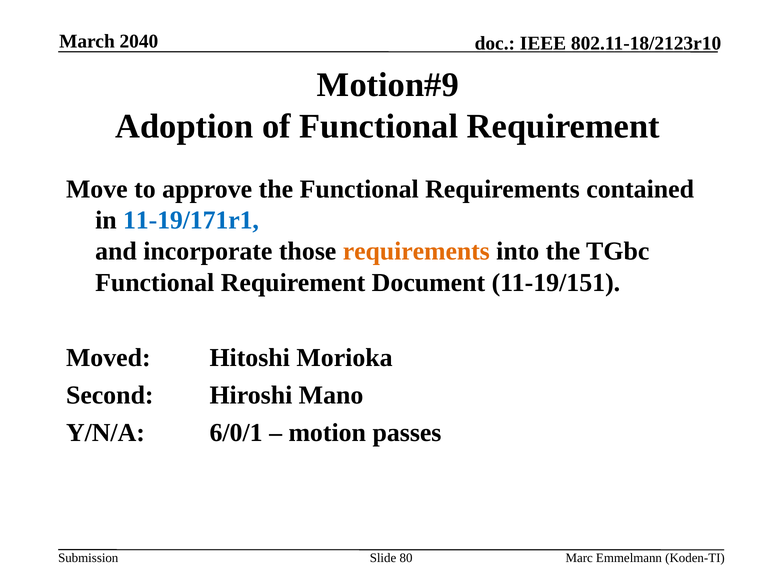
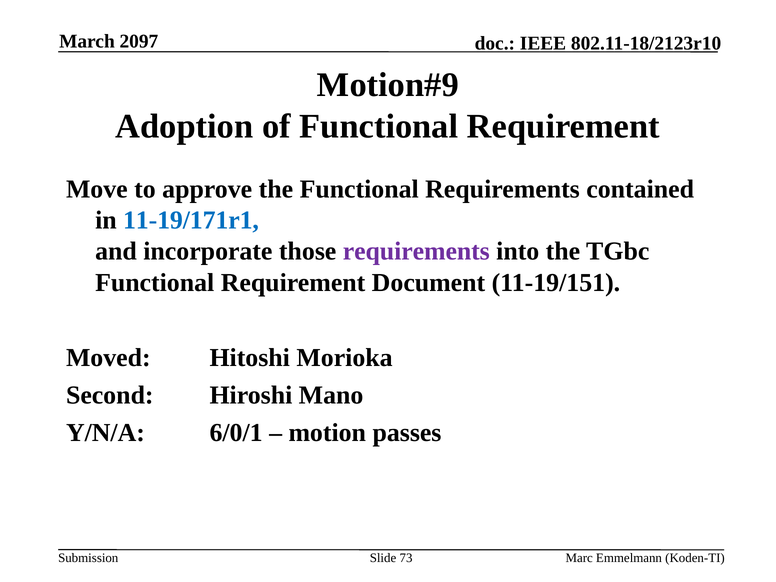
2040: 2040 -> 2097
requirements at (416, 251) colour: orange -> purple
80: 80 -> 73
